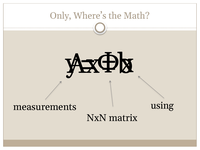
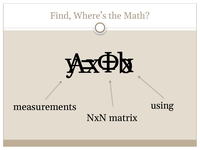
Only: Only -> Find
